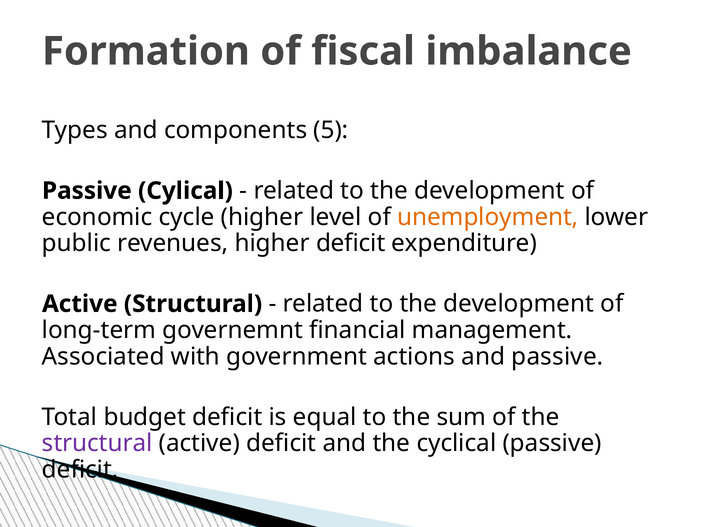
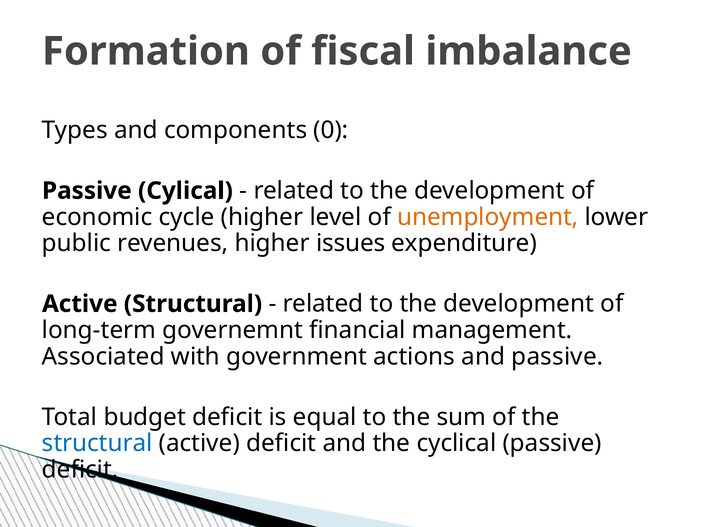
5: 5 -> 0
higher deficit: deficit -> issues
structural at (97, 443) colour: purple -> blue
